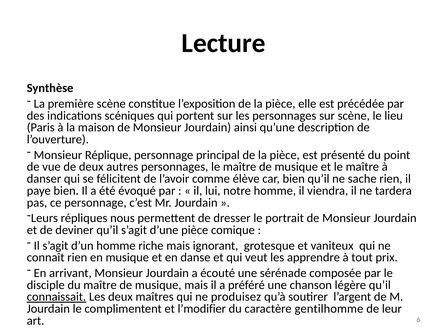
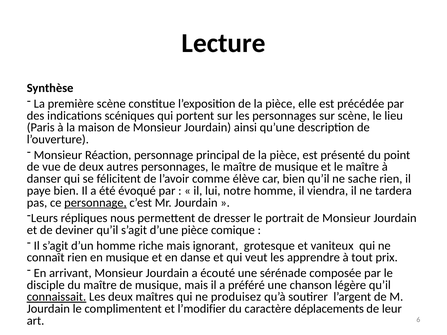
Réplique: Réplique -> Réaction
personnage at (95, 203) underline: none -> present
gentilhomme: gentilhomme -> déplacements
